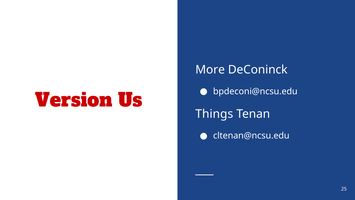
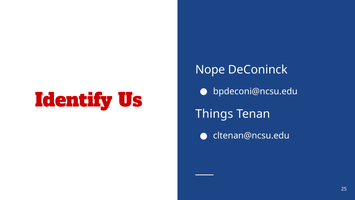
More: More -> Nope
Version: Version -> Identify
